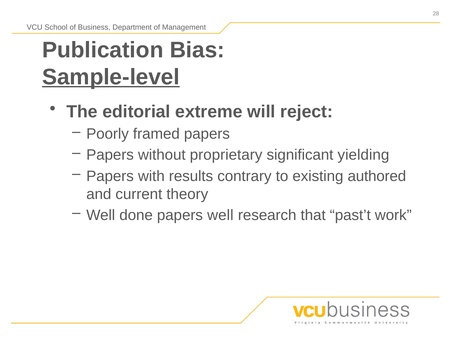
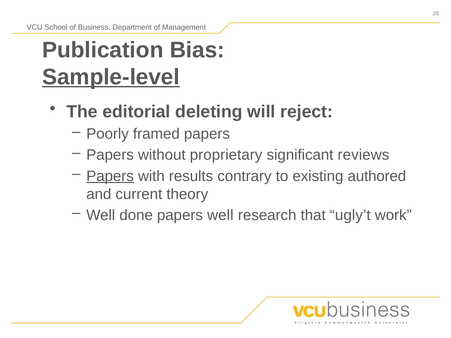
extreme: extreme -> deleting
yielding: yielding -> reviews
Papers at (110, 176) underline: none -> present
past’t: past’t -> ugly’t
